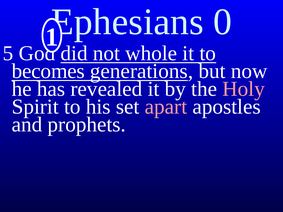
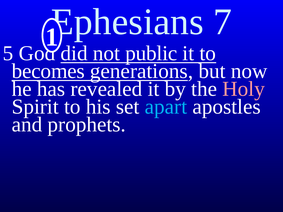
0: 0 -> 7
whole: whole -> public
apart colour: pink -> light blue
